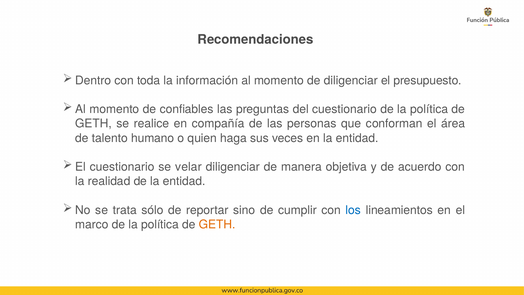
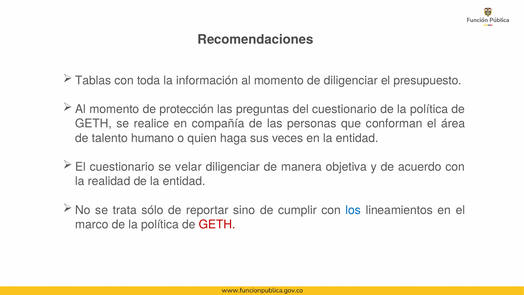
Dentro: Dentro -> Tablas
confiables: confiables -> protección
GETH at (217, 224) colour: orange -> red
